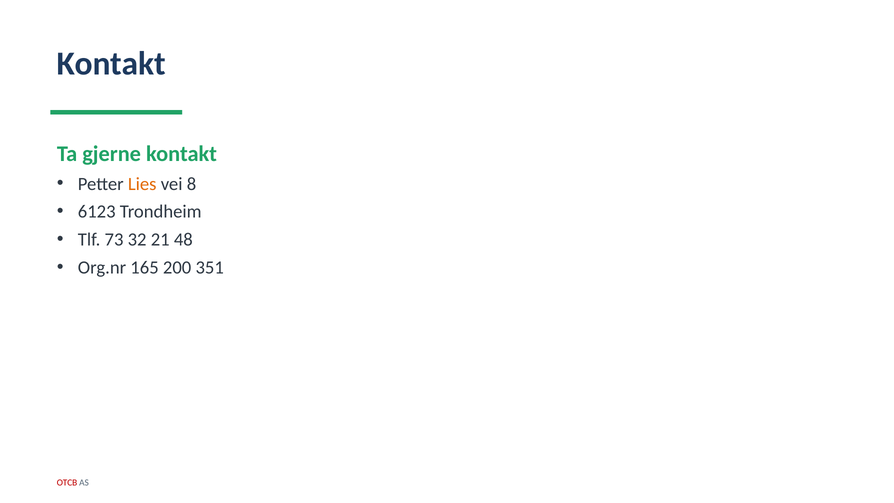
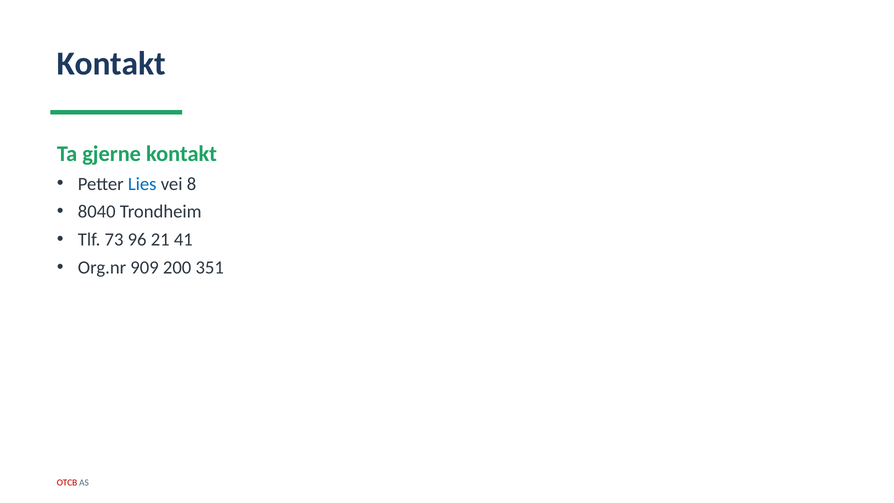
Lies colour: orange -> blue
6123: 6123 -> 8040
32: 32 -> 96
48: 48 -> 41
165: 165 -> 909
